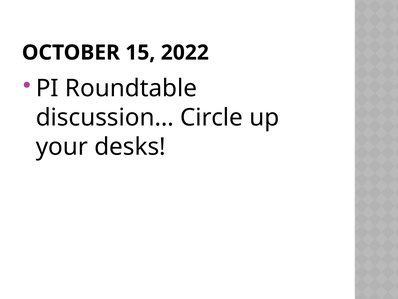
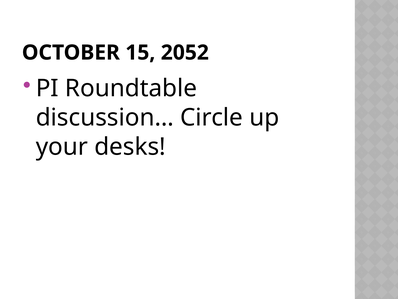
2022: 2022 -> 2052
